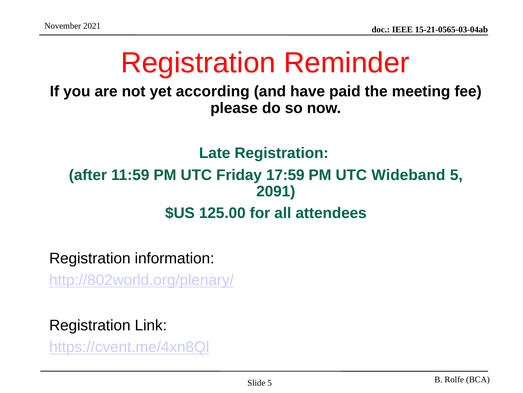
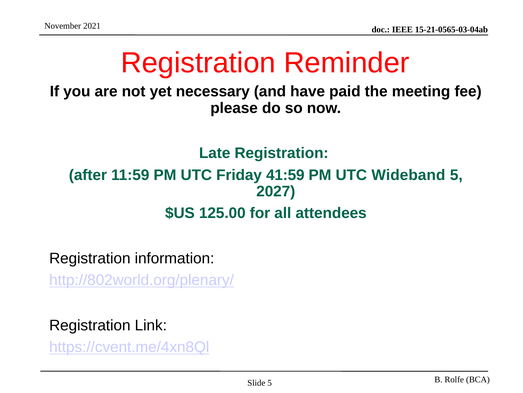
according: according -> necessary
17:59: 17:59 -> 41:59
2091: 2091 -> 2027
